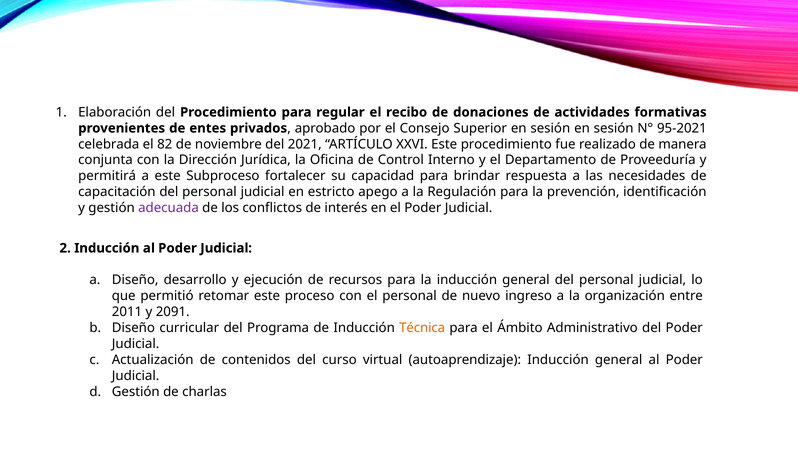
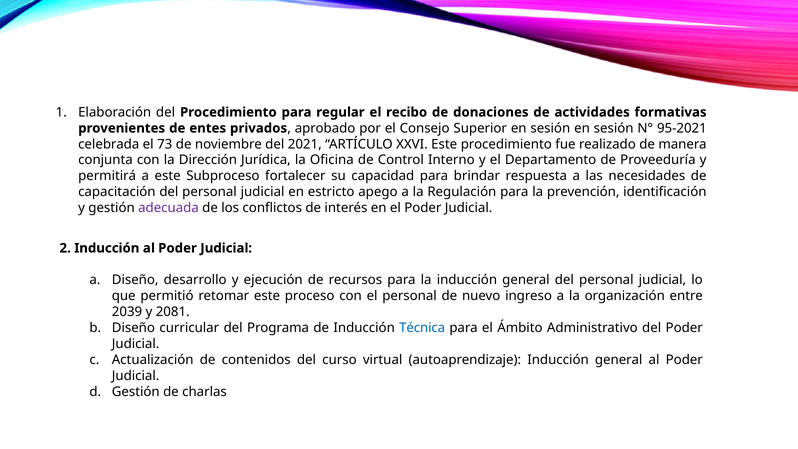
82: 82 -> 73
2011: 2011 -> 2039
2091: 2091 -> 2081
Técnica colour: orange -> blue
